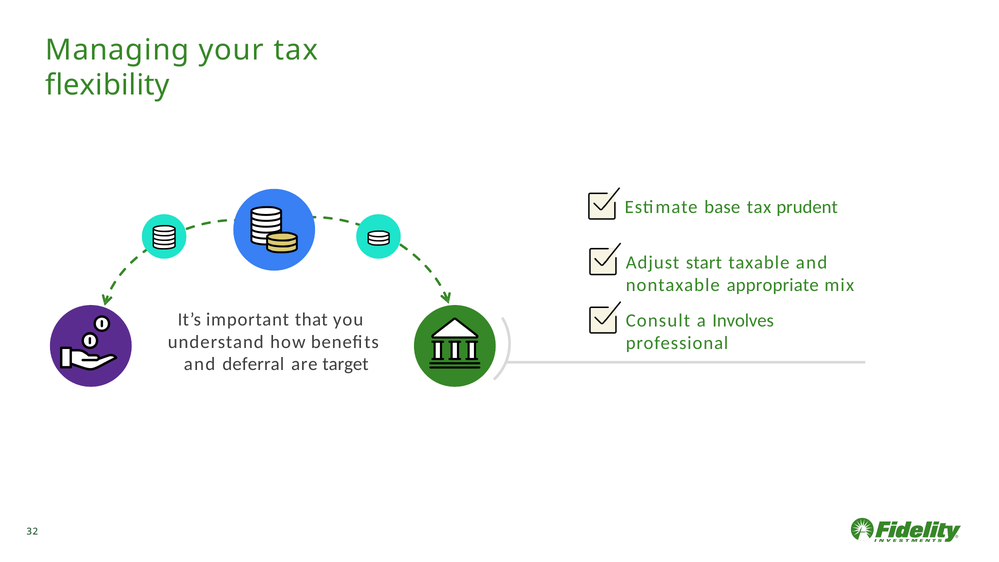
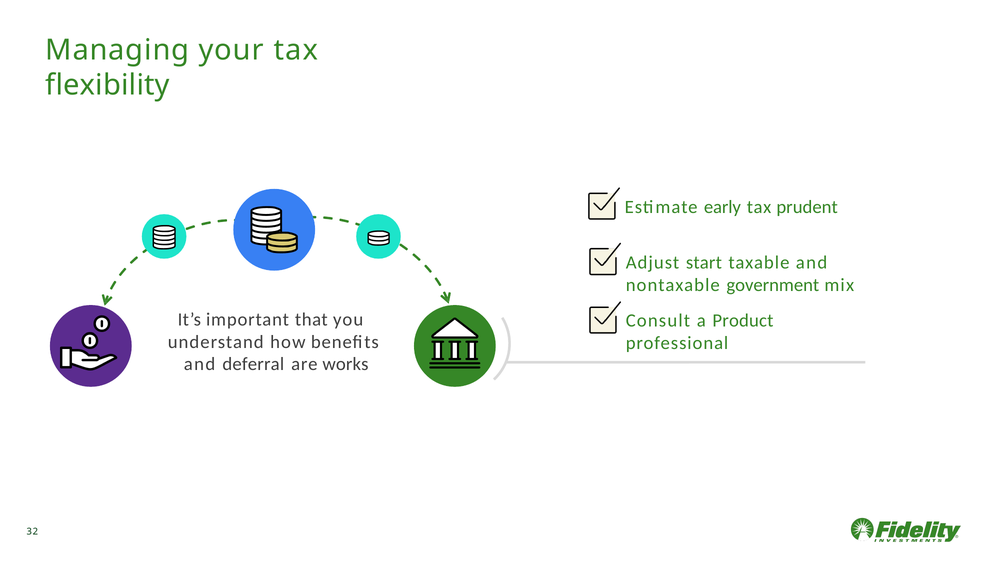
base: base -> early
appropriate: appropriate -> government
Involves: Involves -> Product
target: target -> works
